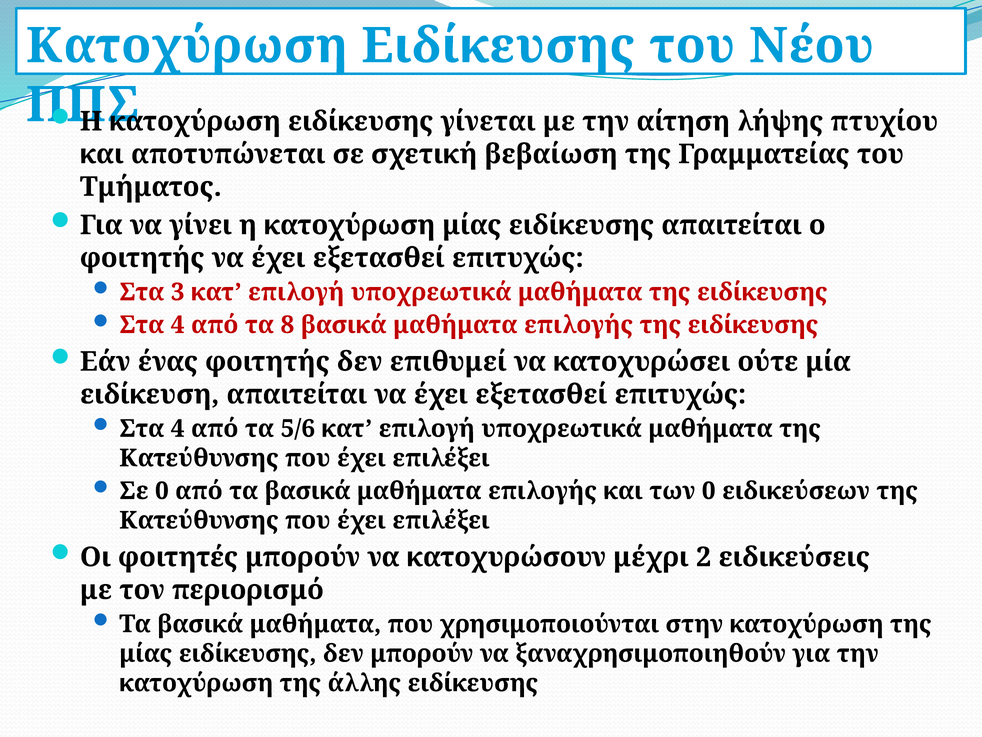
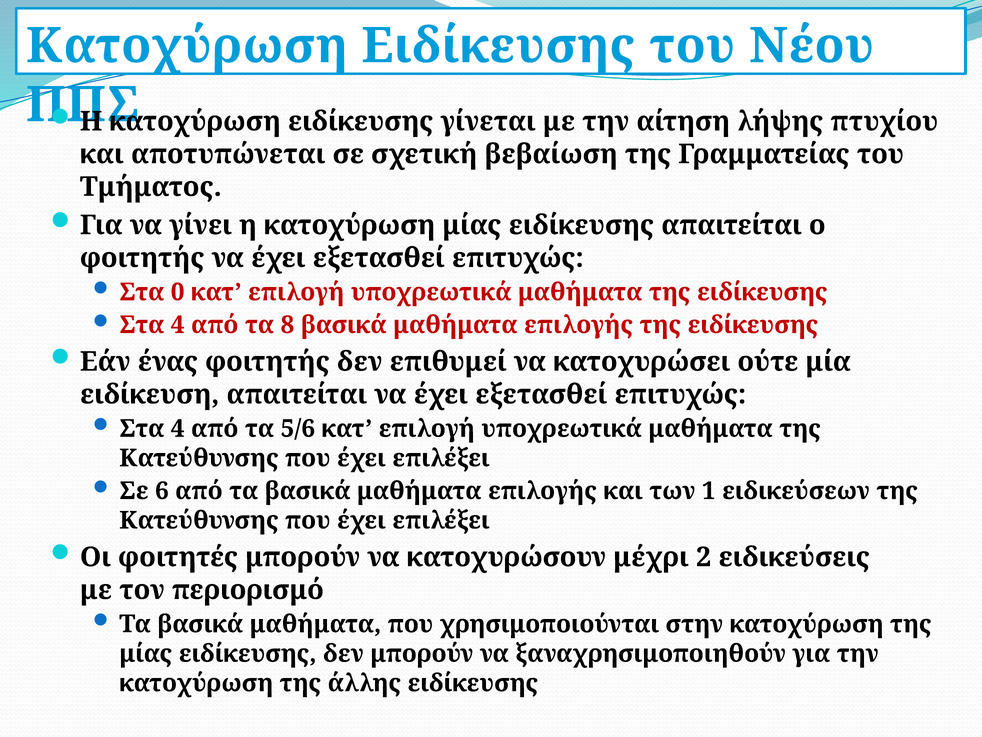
3: 3 -> 0
Σε 0: 0 -> 6
των 0: 0 -> 1
